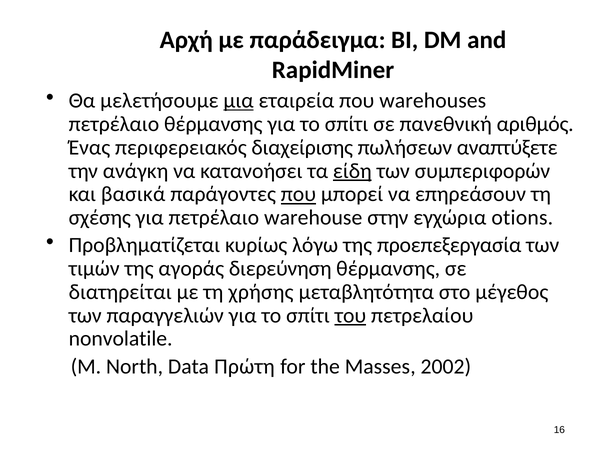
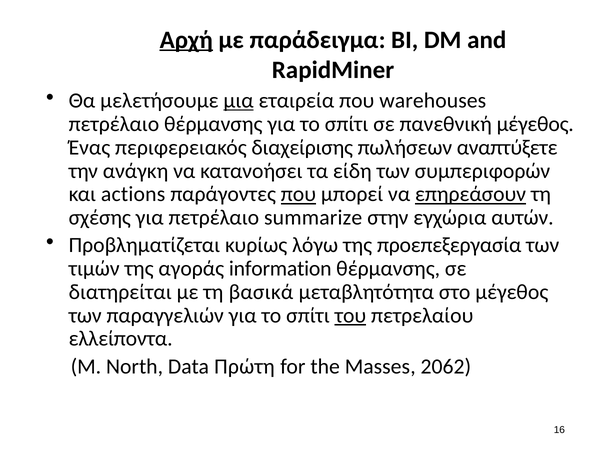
Αρχή underline: none -> present
πανεθνική αριθμός: αριθμός -> μέγεθος
είδη underline: present -> none
βασικά: βασικά -> actions
επηρεάσουν underline: none -> present
warehouse: warehouse -> summarize
otions: otions -> αυτών
διερεύνηση: διερεύνηση -> information
χρήσης: χρήσης -> βασικά
nonvolatile: nonvolatile -> ελλείποντα
2002: 2002 -> 2062
